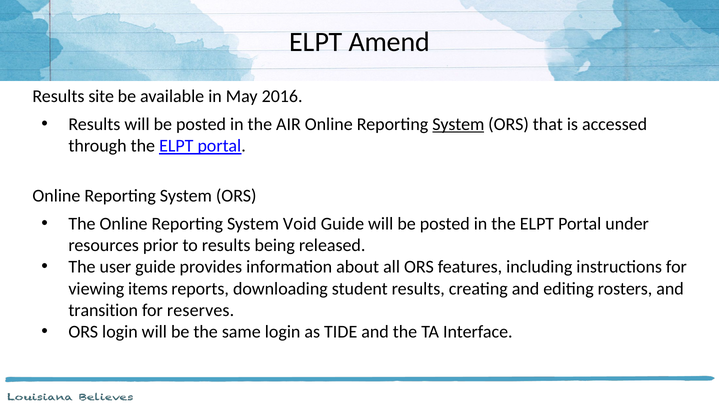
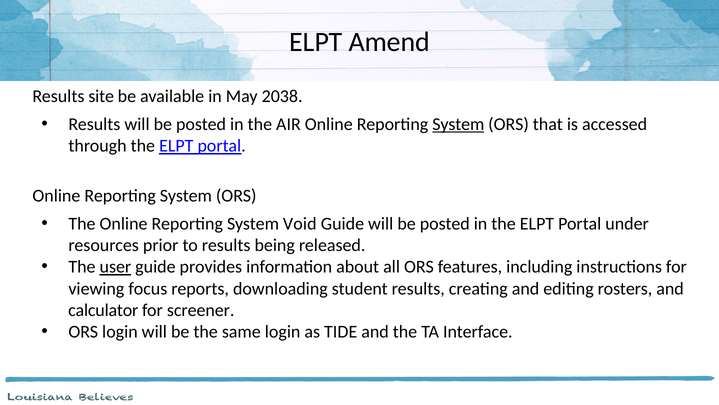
2016: 2016 -> 2038
user underline: none -> present
items: items -> focus
transition: transition -> calculator
reserves: reserves -> screener
